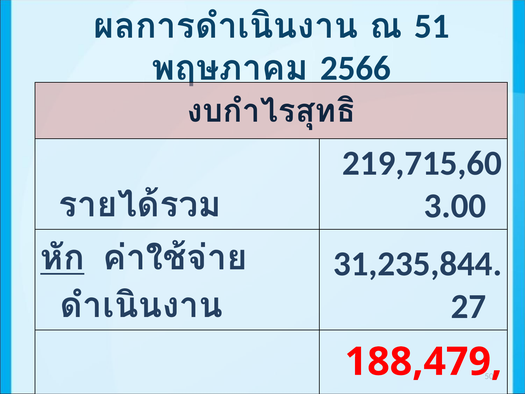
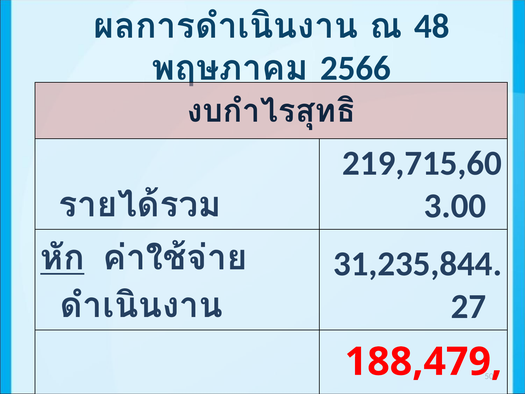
51: 51 -> 48
